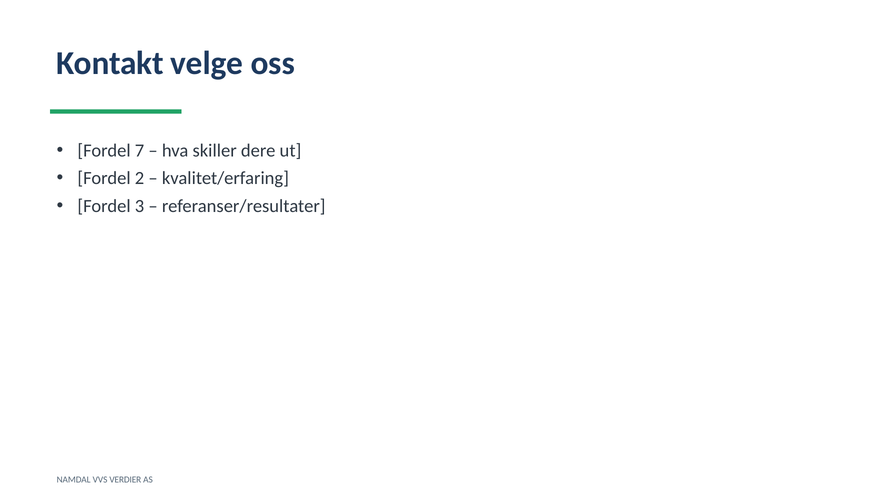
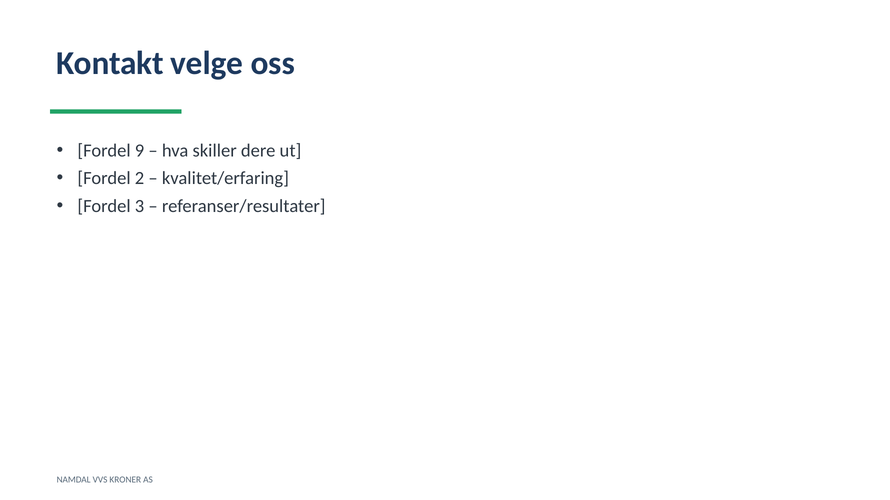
7: 7 -> 9
VERDIER: VERDIER -> KRONER
